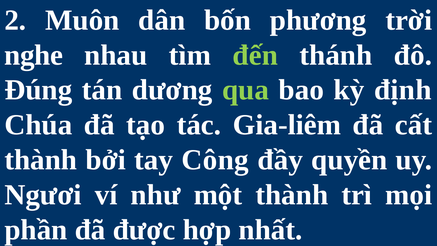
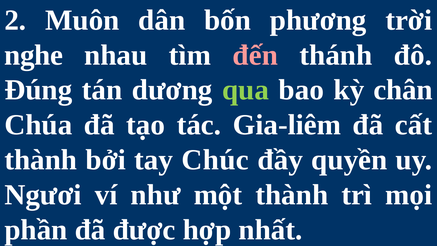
đến colour: light green -> pink
định: định -> chân
Công: Công -> Chúc
